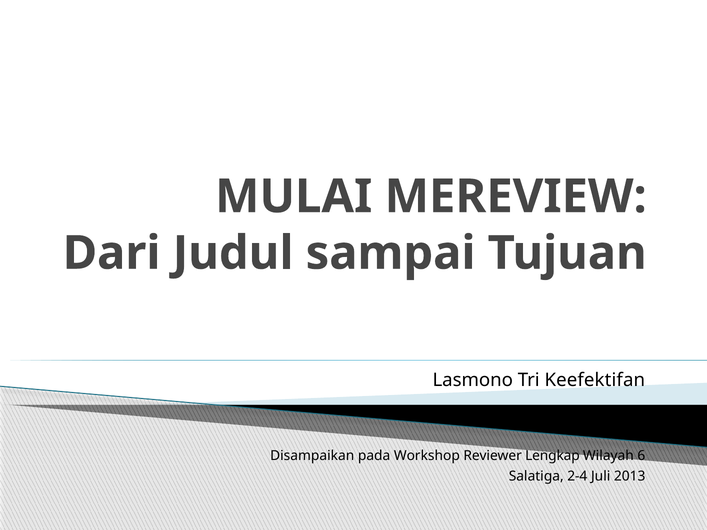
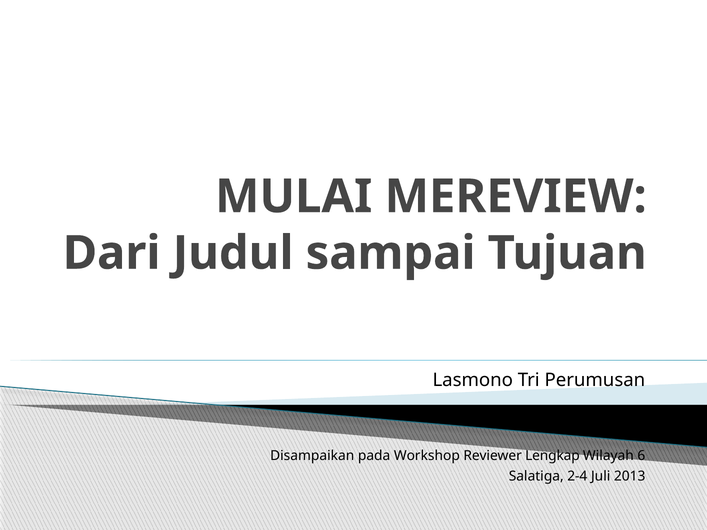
Keefektifan: Keefektifan -> Perumusan
